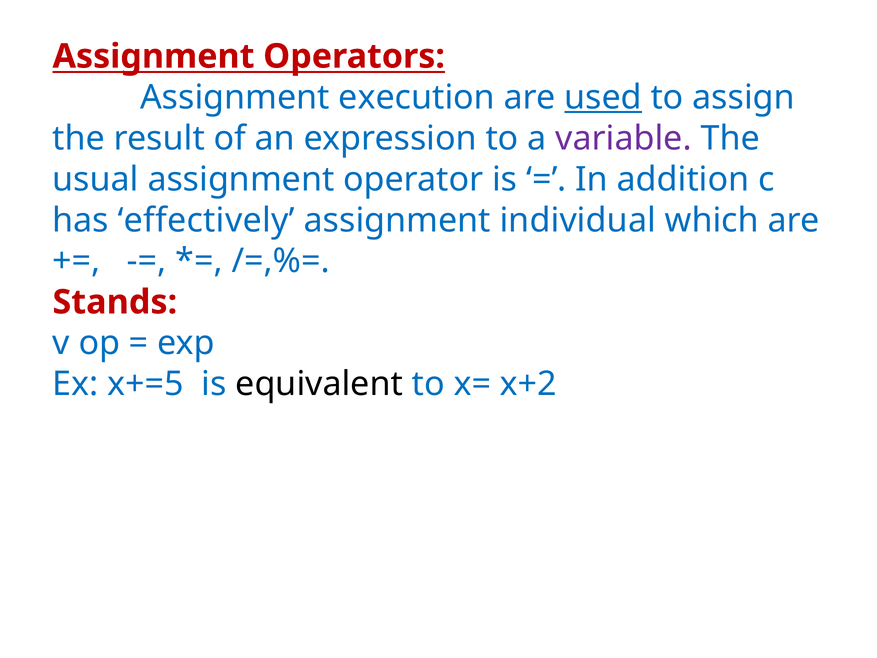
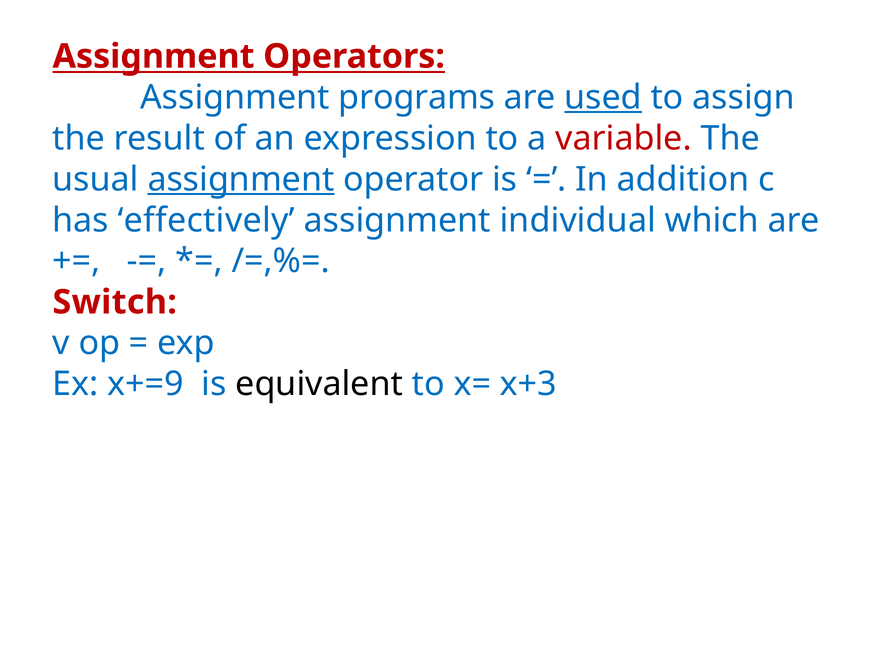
execution: execution -> programs
variable colour: purple -> red
assignment at (241, 179) underline: none -> present
Stands: Stands -> Switch
x+=5: x+=5 -> x+=9
x+2: x+2 -> x+3
